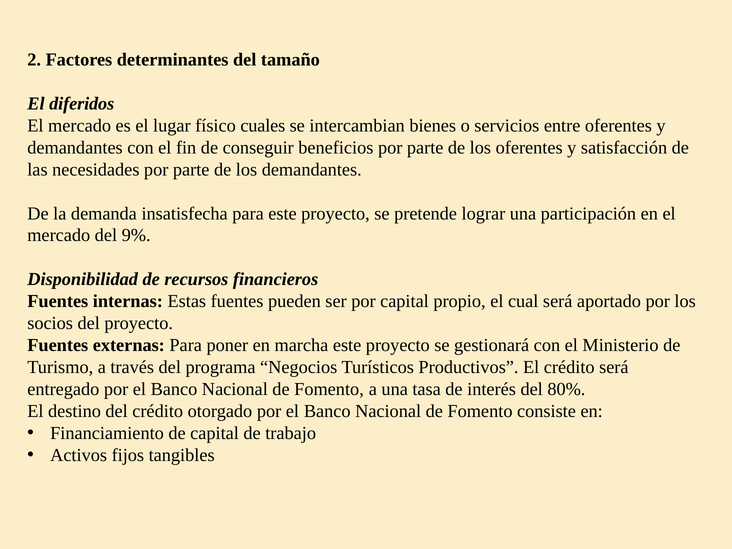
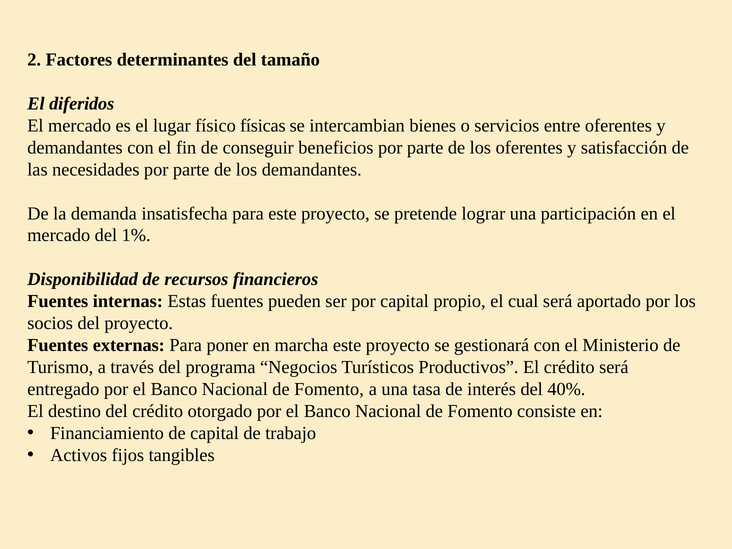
cuales: cuales -> físicas
9%: 9% -> 1%
80%: 80% -> 40%
